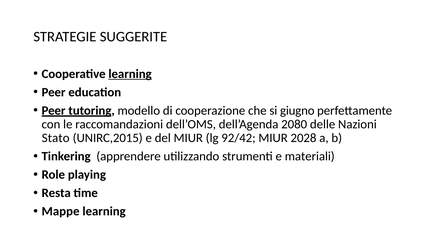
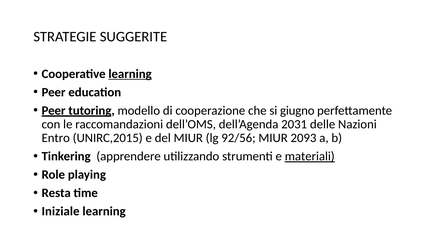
2080: 2080 -> 2031
Stato: Stato -> Entro
92/42: 92/42 -> 92/56
2028: 2028 -> 2093
materiali underline: none -> present
Mappe: Mappe -> Iniziale
